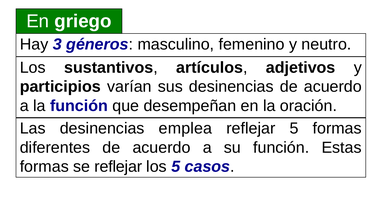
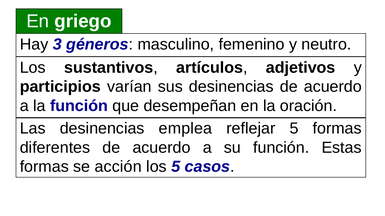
se reflejar: reflejar -> acción
